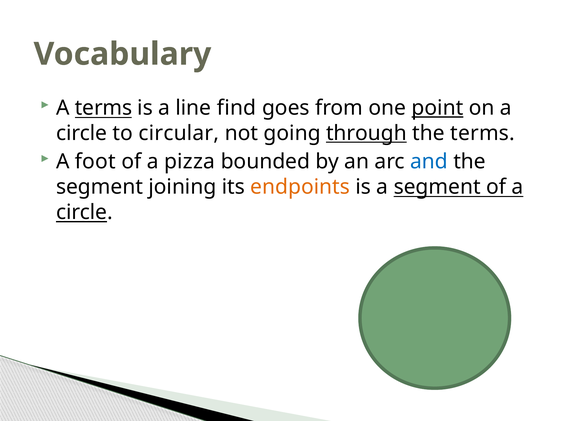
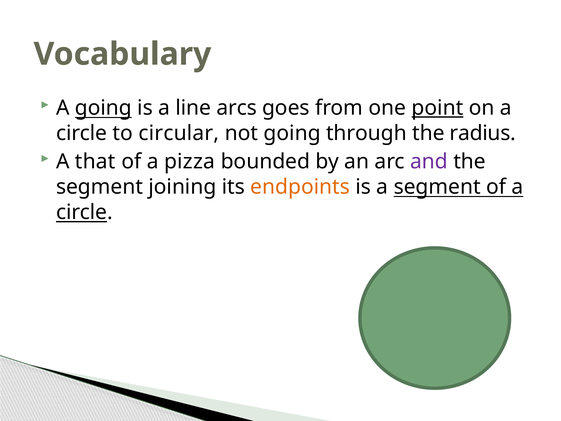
A terms: terms -> going
find: find -> arcs
through underline: present -> none
the terms: terms -> radius
foot: foot -> that
and colour: blue -> purple
